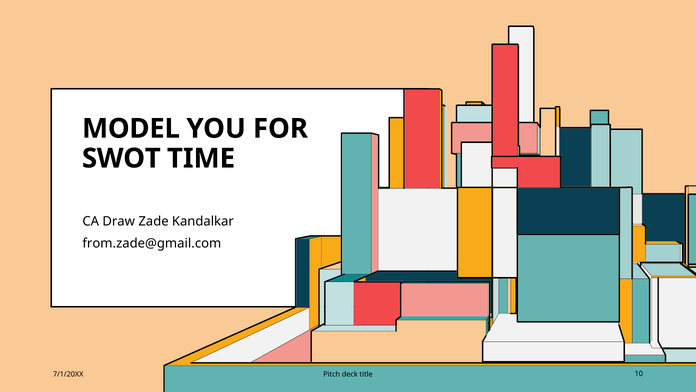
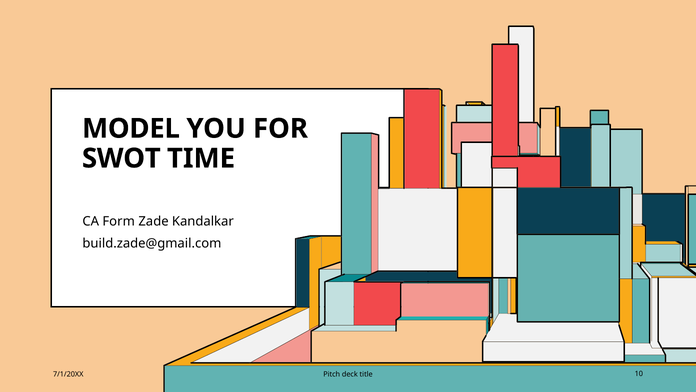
Draw: Draw -> Form
from.zade@gmail.com: from.zade@gmail.com -> build.zade@gmail.com
